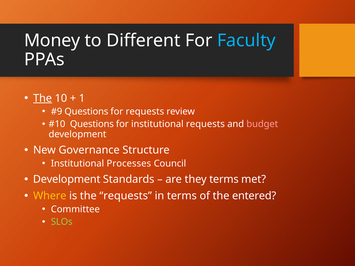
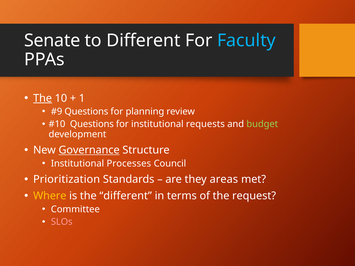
Money: Money -> Senate
for requests: requests -> planning
budget colour: pink -> light green
Governance underline: none -> present
Development at (67, 179): Development -> Prioritization
they terms: terms -> areas
the requests: requests -> different
entered: entered -> request
SLOs colour: light green -> pink
